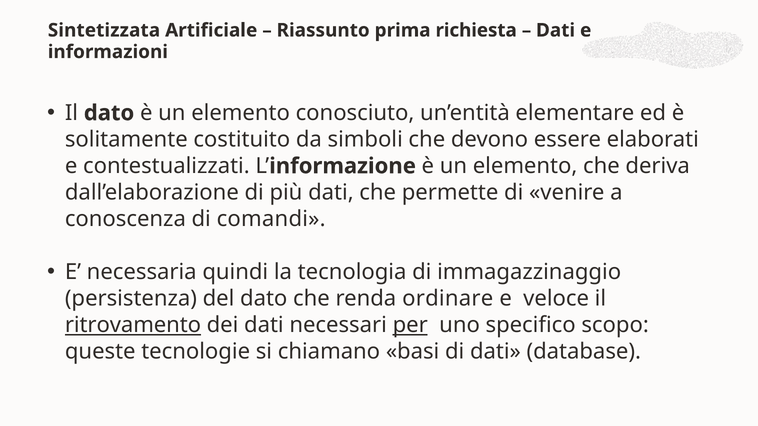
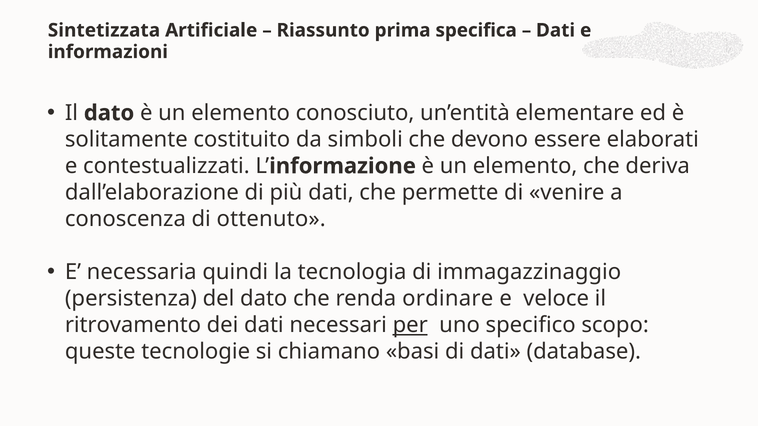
richiesta: richiesta -> specifica
comandi: comandi -> ottenuto
ritrovamento underline: present -> none
